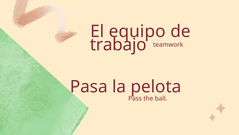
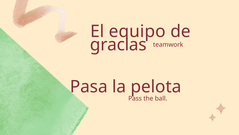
trabajo: trabajo -> gracias
